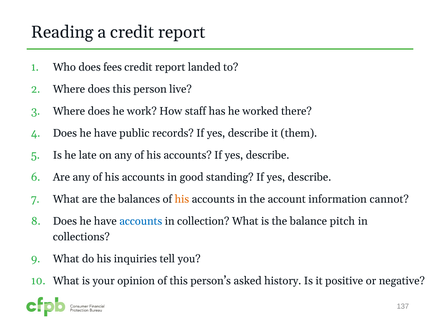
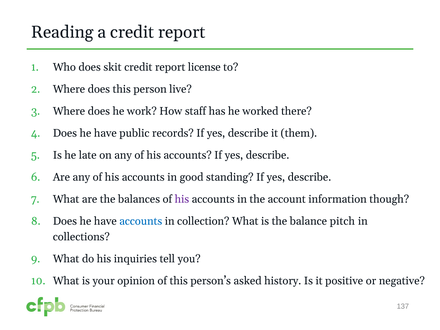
fees: fees -> skit
landed: landed -> license
his at (182, 199) colour: orange -> purple
cannot: cannot -> though
